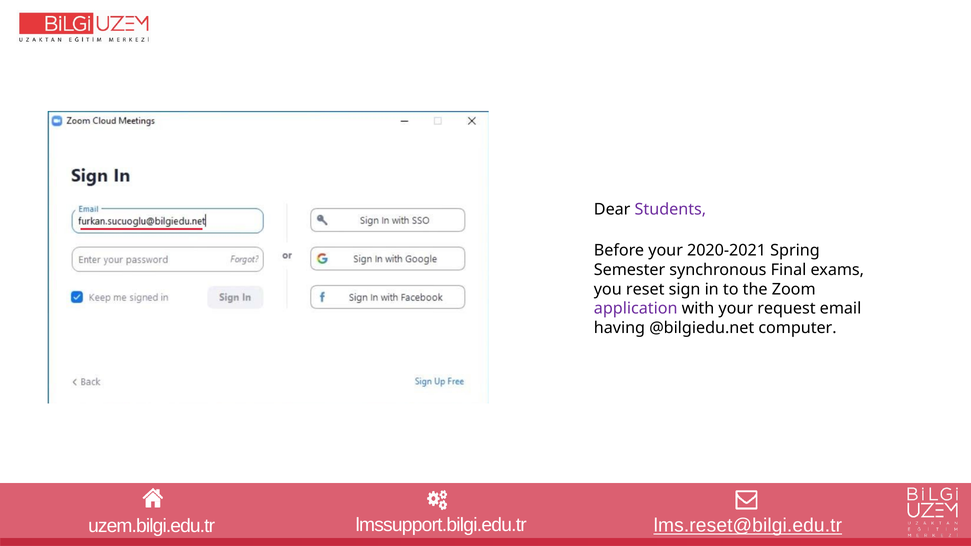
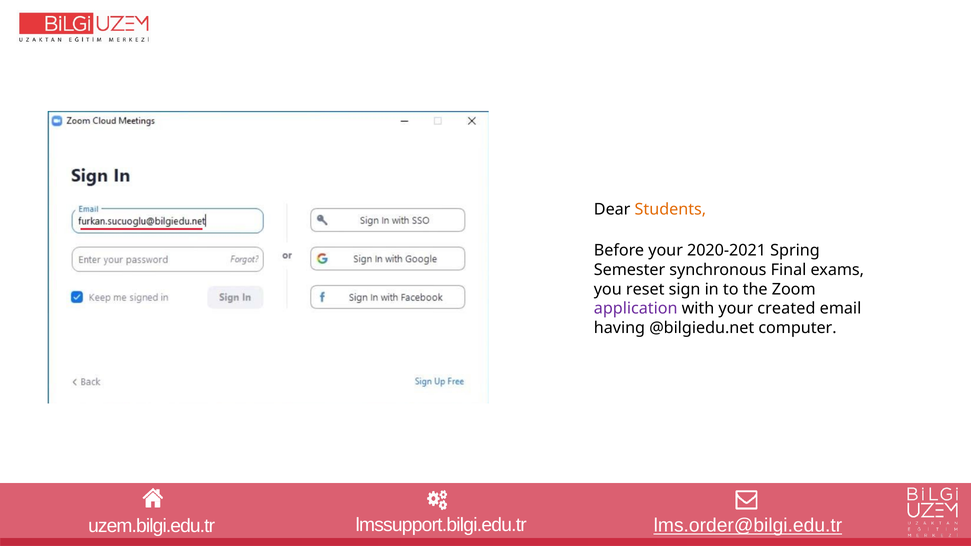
Students colour: purple -> orange
request: request -> created
lms.reset@bilgi.edu.tr: lms.reset@bilgi.edu.tr -> lms.order@bilgi.edu.tr
